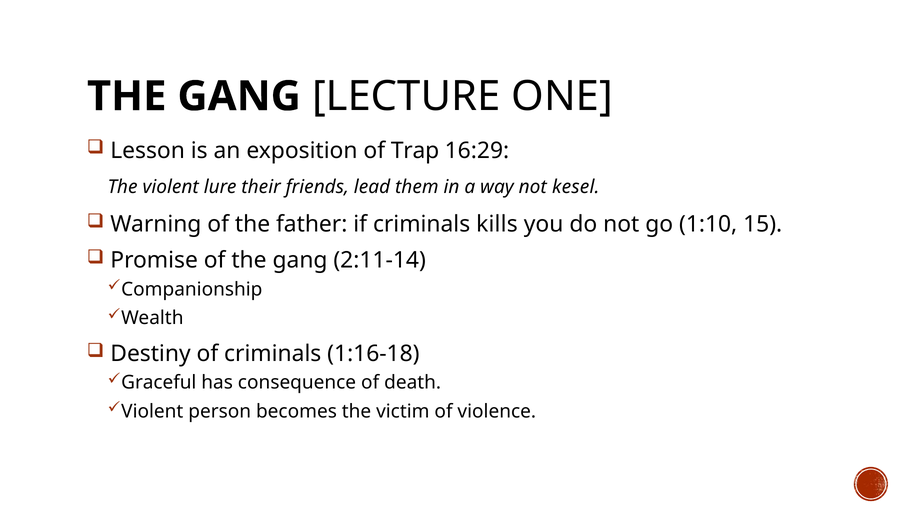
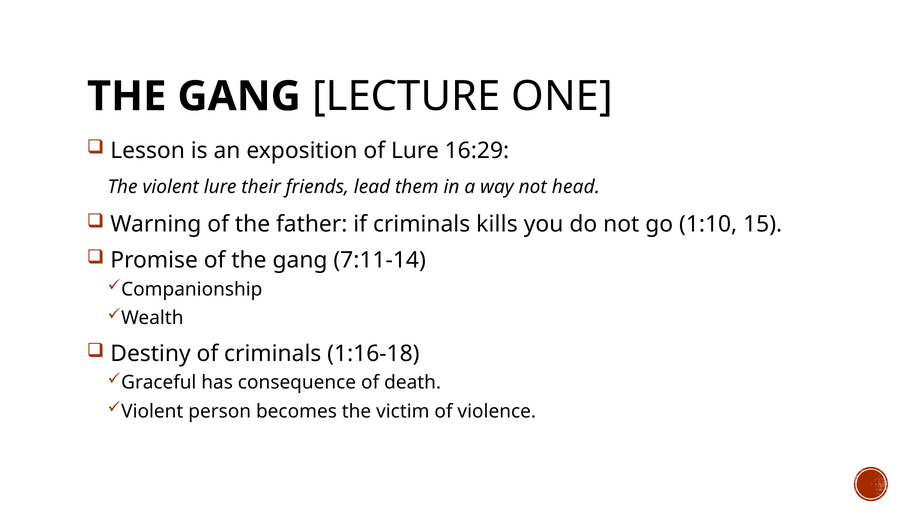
of Trap: Trap -> Lure
kesel: kesel -> head
2:11-14: 2:11-14 -> 7:11-14
